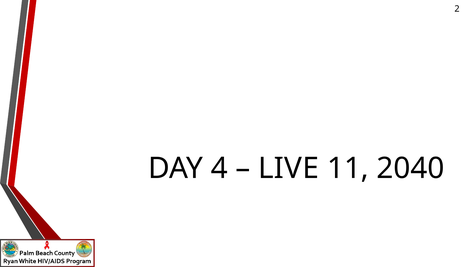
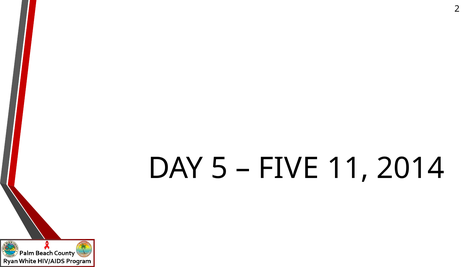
4: 4 -> 5
LIVE: LIVE -> FIVE
2040: 2040 -> 2014
